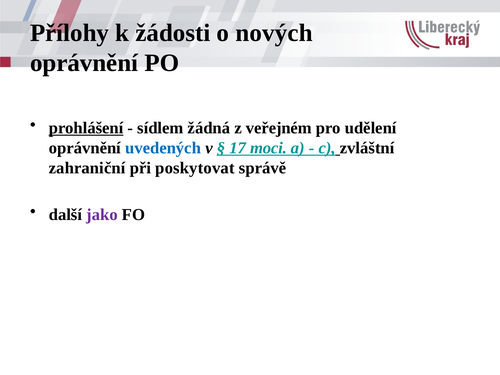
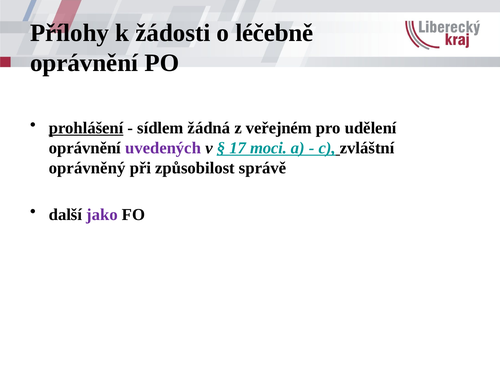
nových: nových -> léčebně
uvedených colour: blue -> purple
zahraniční: zahraniční -> oprávněný
poskytovat: poskytovat -> způsobilost
